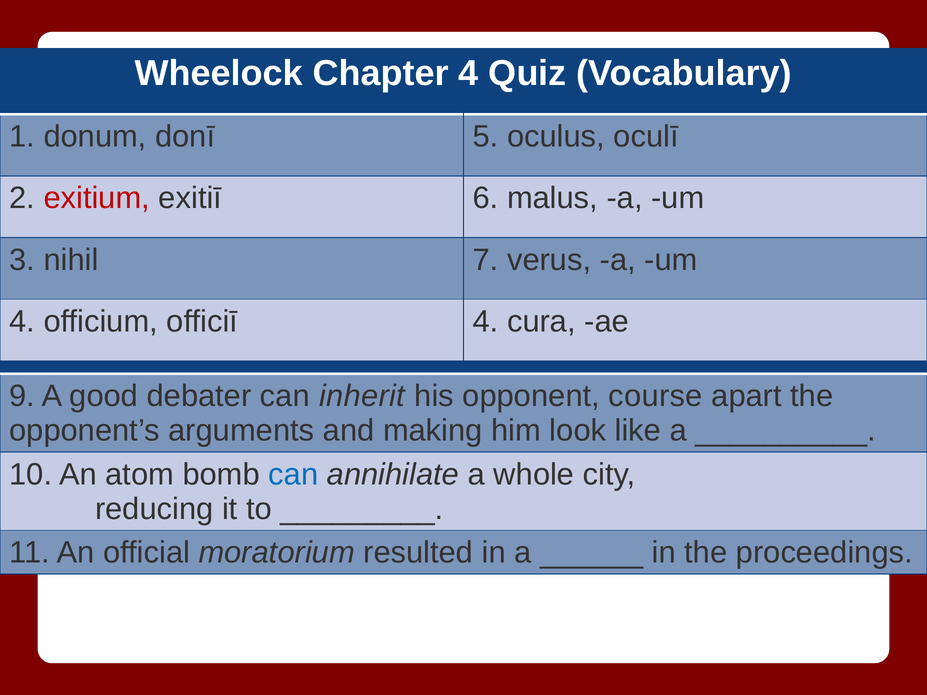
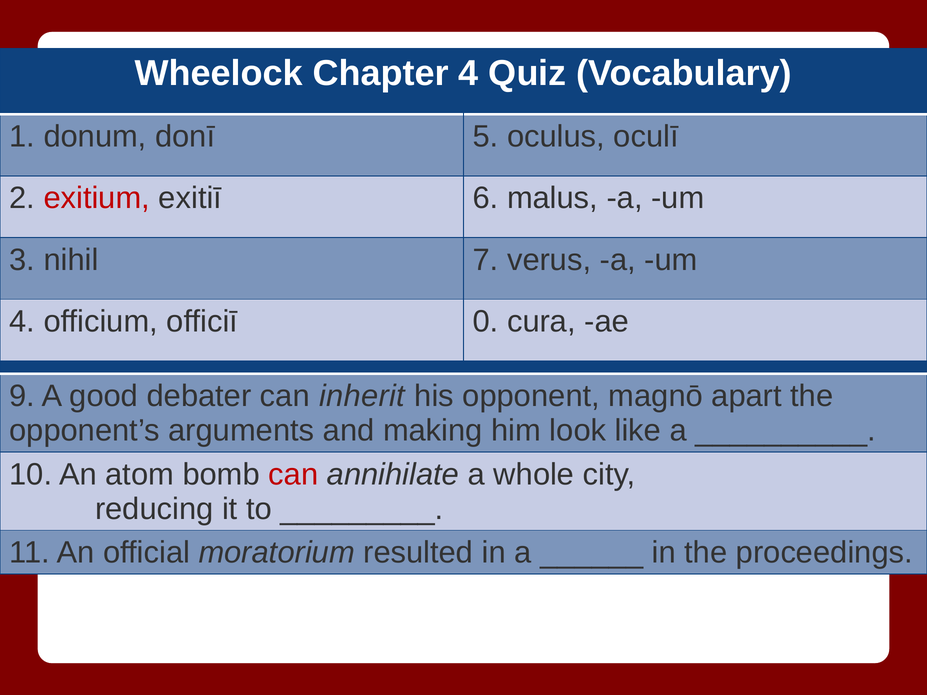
officiī 4: 4 -> 0
course: course -> magnō
can at (293, 475) colour: blue -> red
